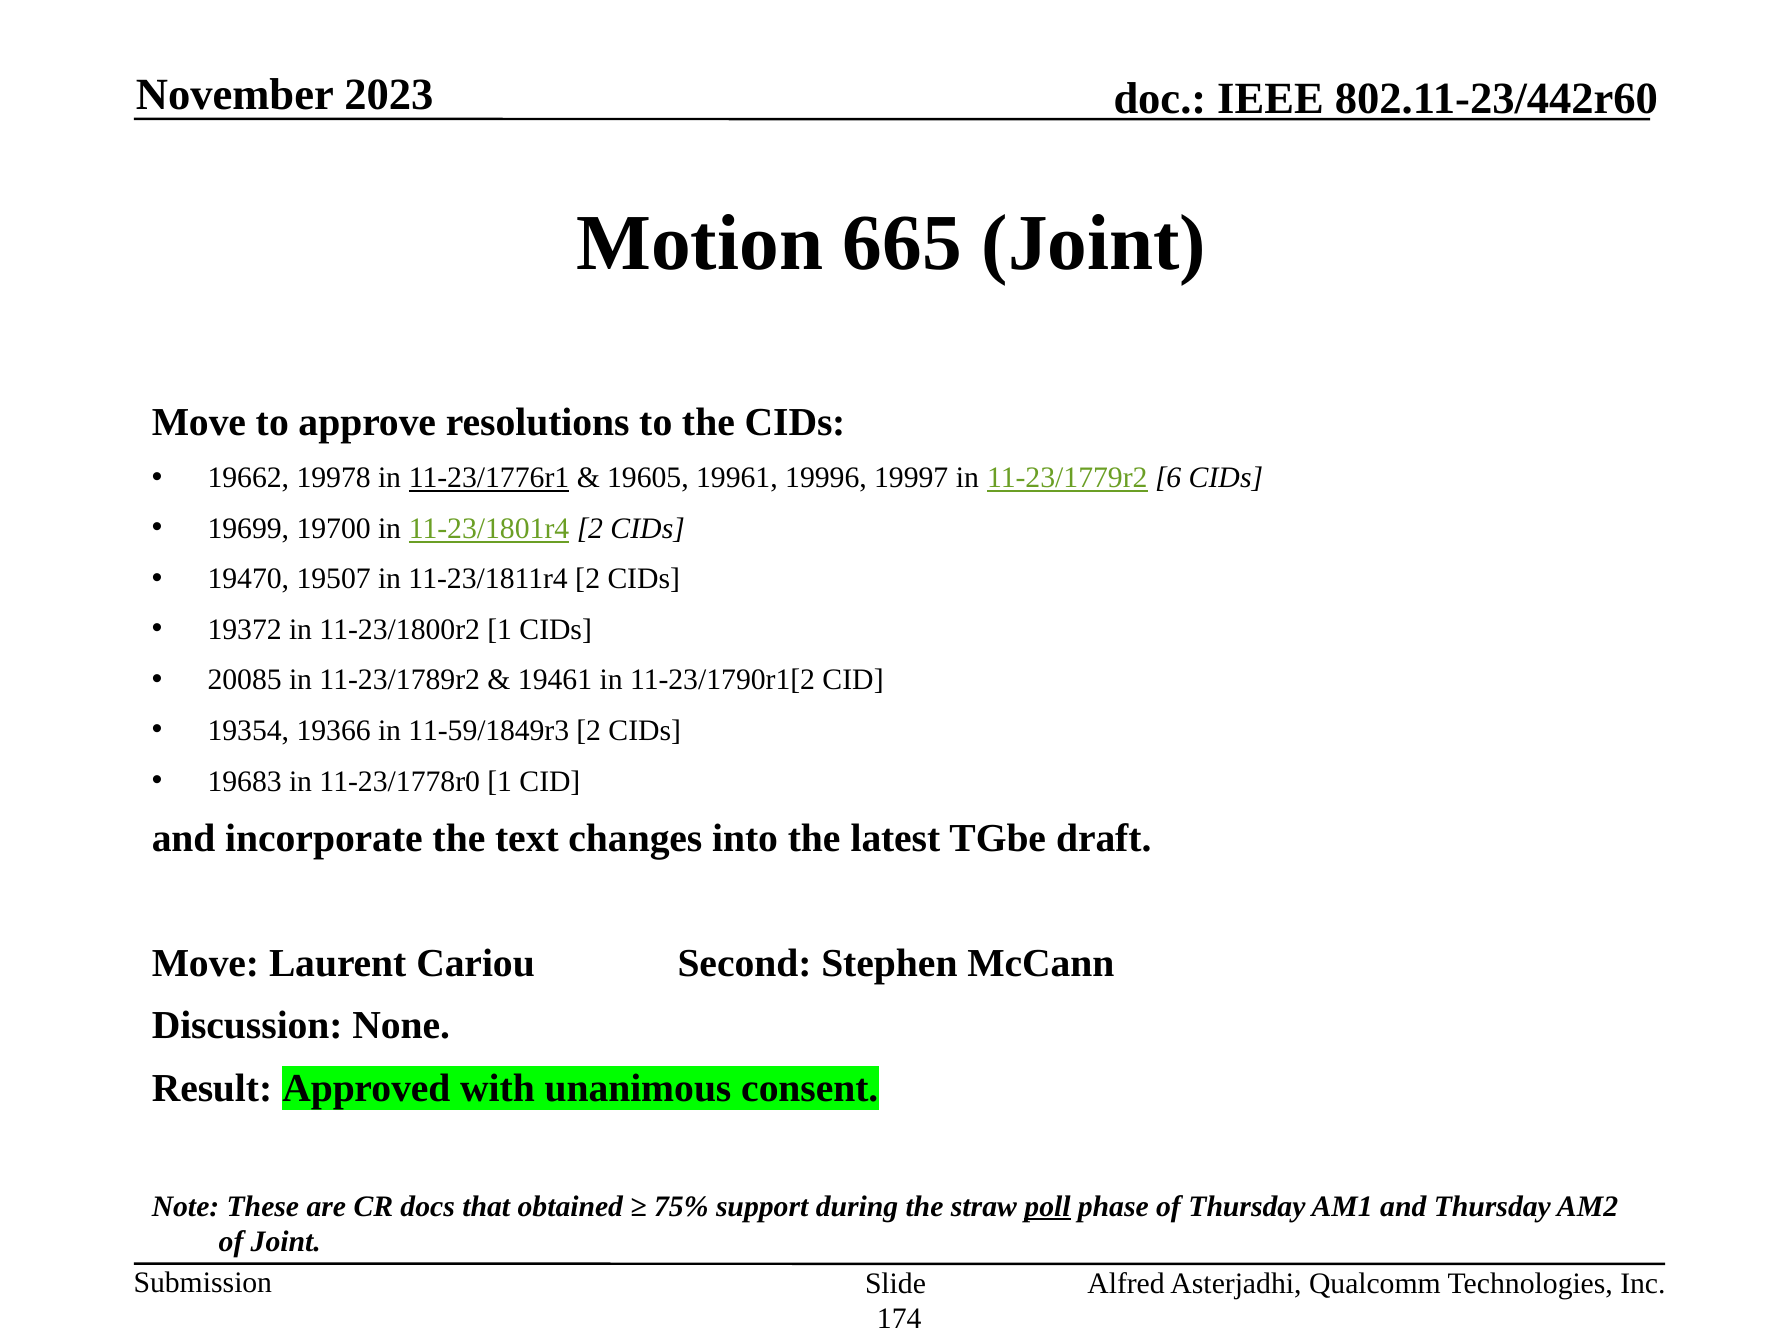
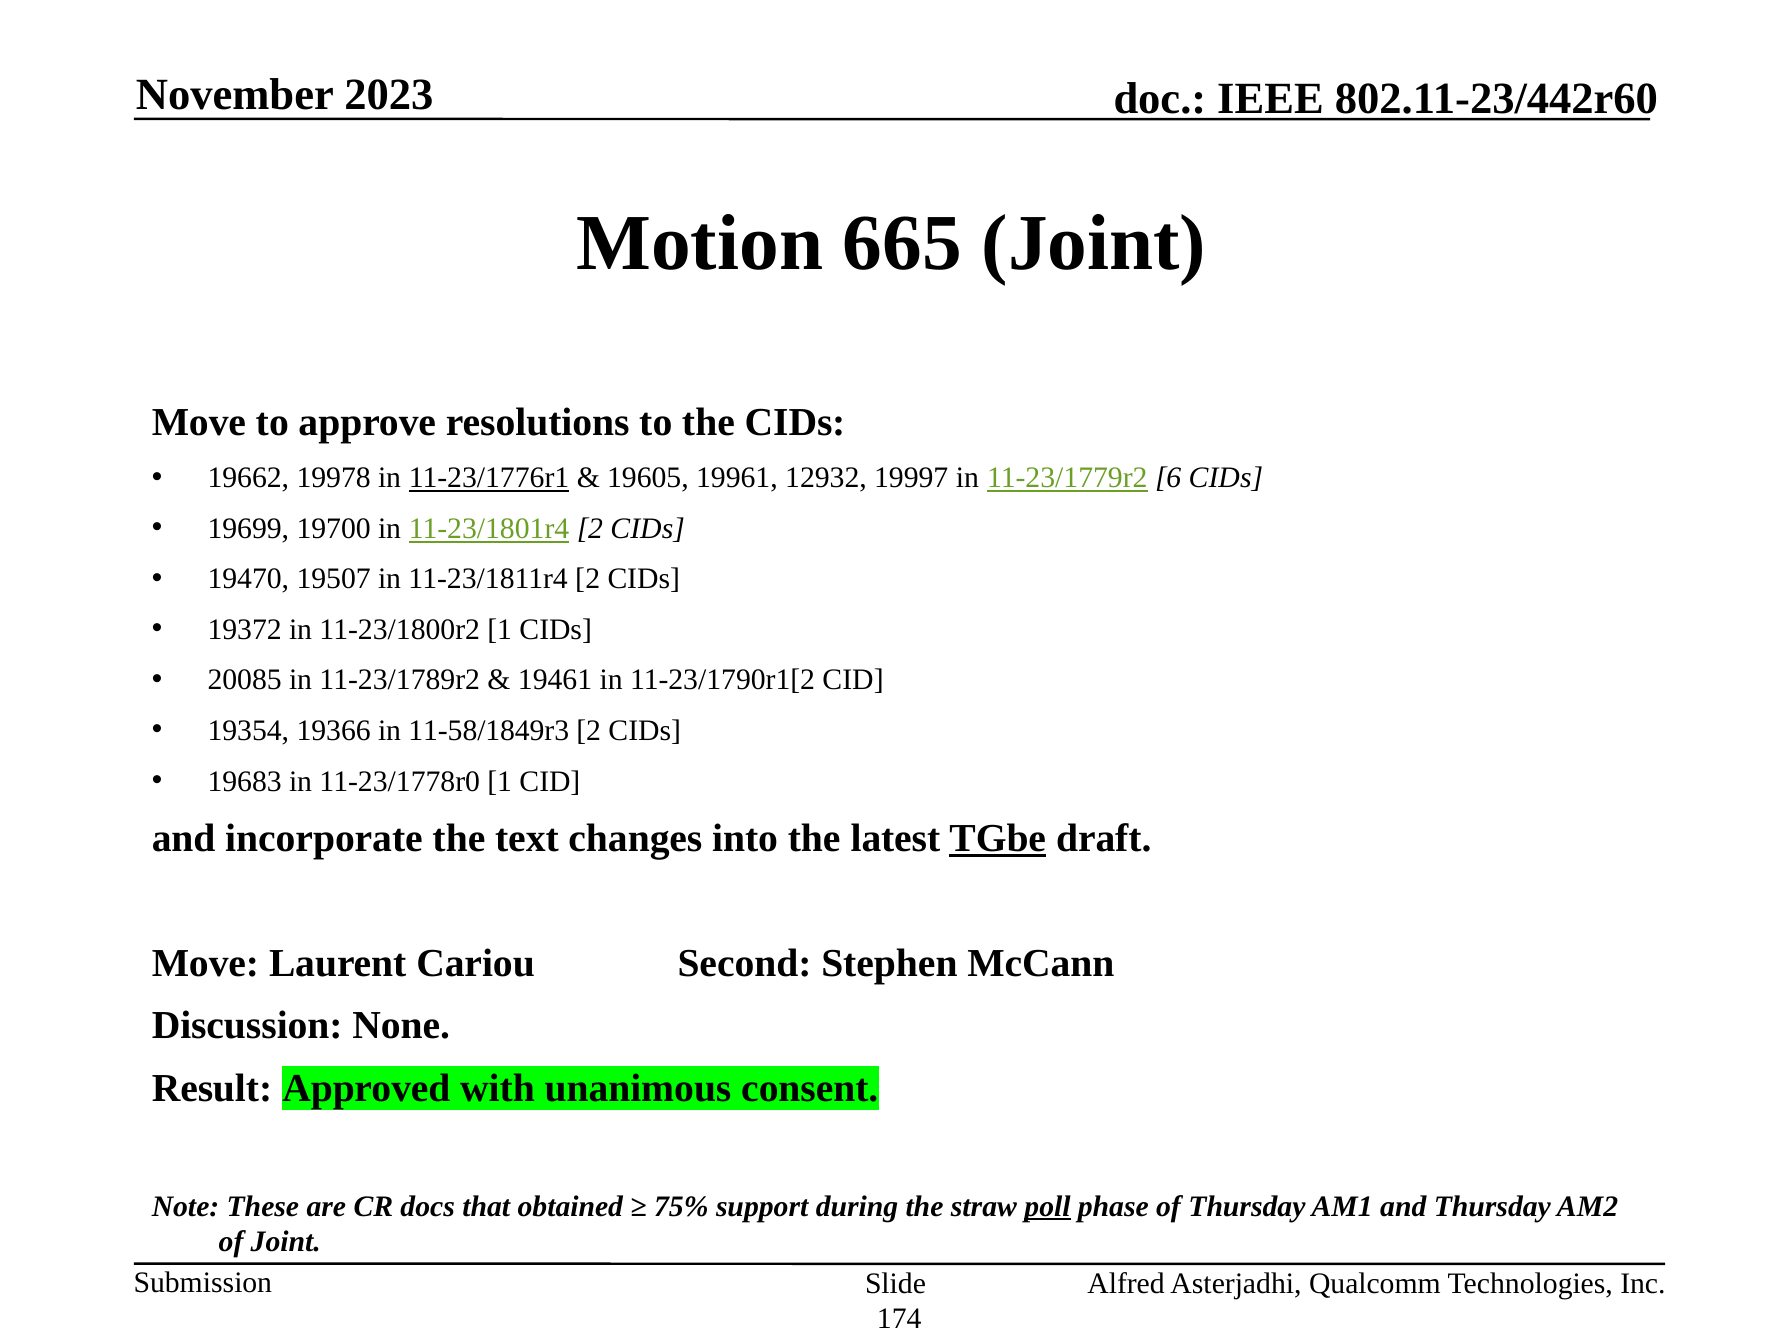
19996: 19996 -> 12932
11-59/1849r3: 11-59/1849r3 -> 11-58/1849r3
TGbe underline: none -> present
